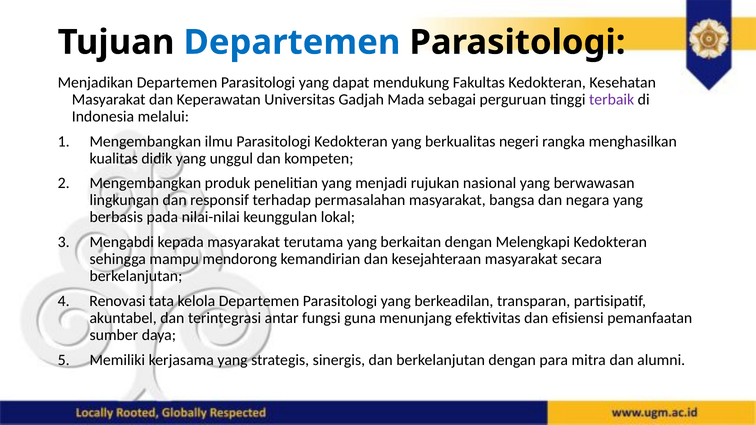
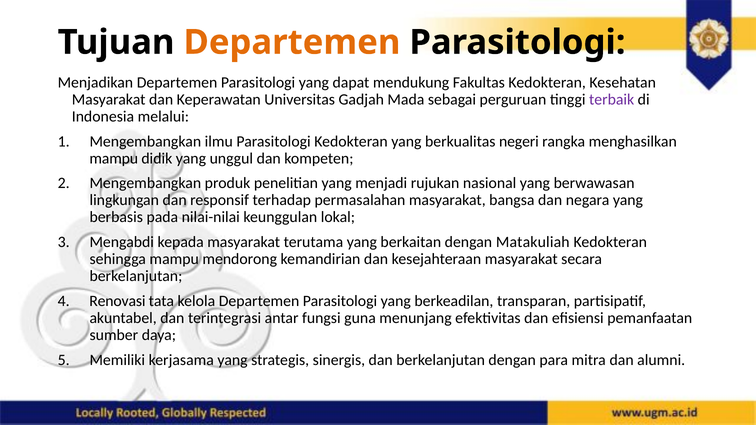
Departemen at (292, 42) colour: blue -> orange
kualitas at (114, 158): kualitas -> mampu
Melengkapi: Melengkapi -> Matakuliah
